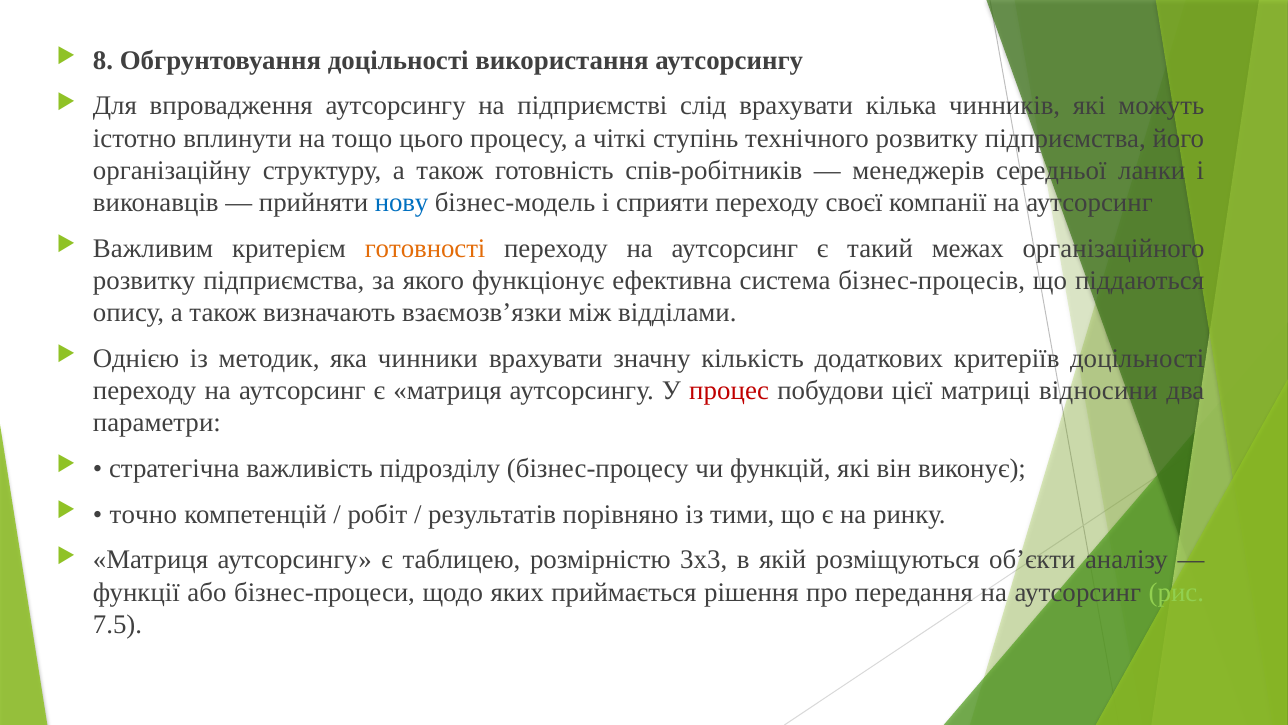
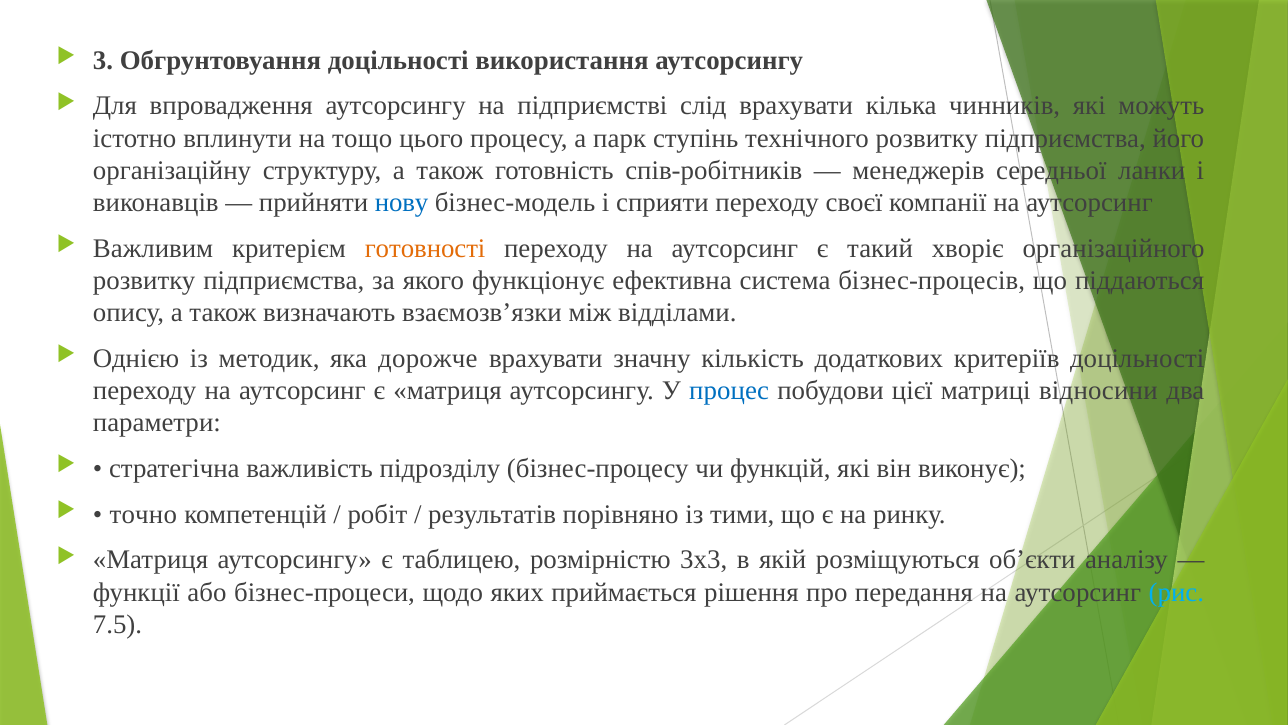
8: 8 -> 3
чіткі: чіткі -> парк
межах: межах -> хворіє
чинники: чинники -> дорожче
процес colour: red -> blue
рис colour: light green -> light blue
